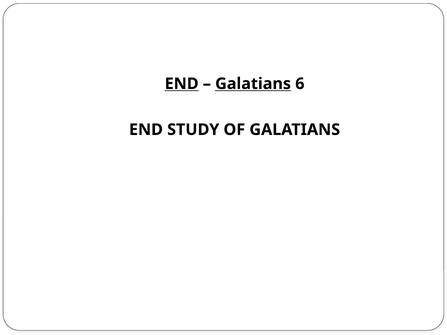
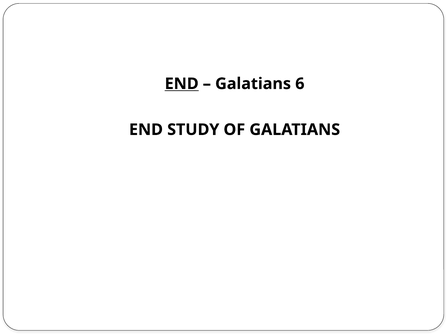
Galatians at (253, 84) underline: present -> none
